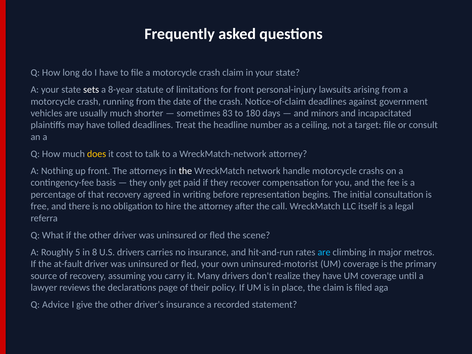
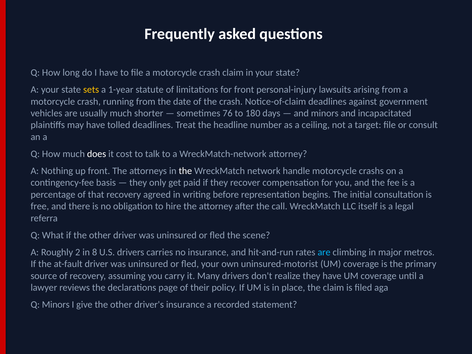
sets colour: white -> yellow
8-year: 8-year -> 1-year
83: 83 -> 76
does colour: yellow -> white
5: 5 -> 2
Q Advice: Advice -> Minors
